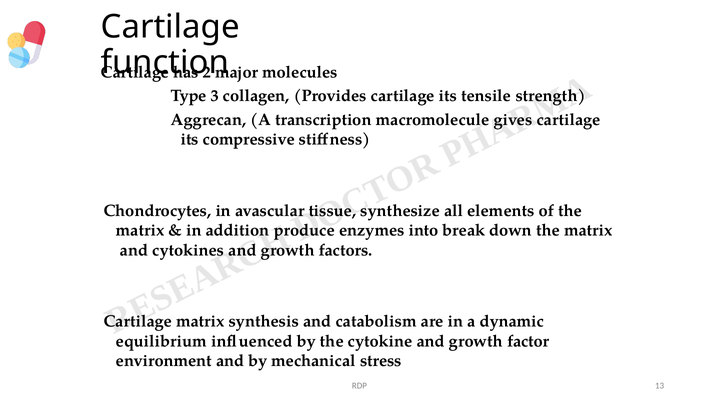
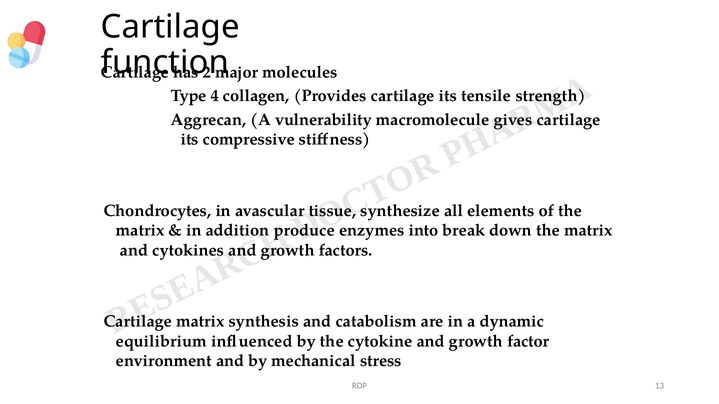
3: 3 -> 4
transcription: transcription -> vulnerability
